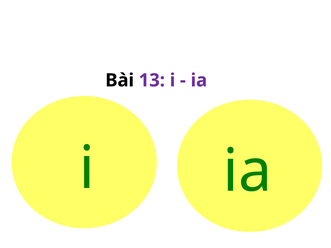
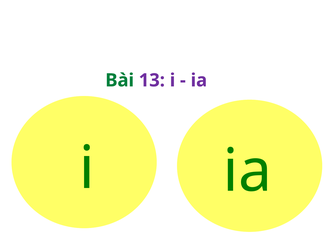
Bài colour: black -> green
